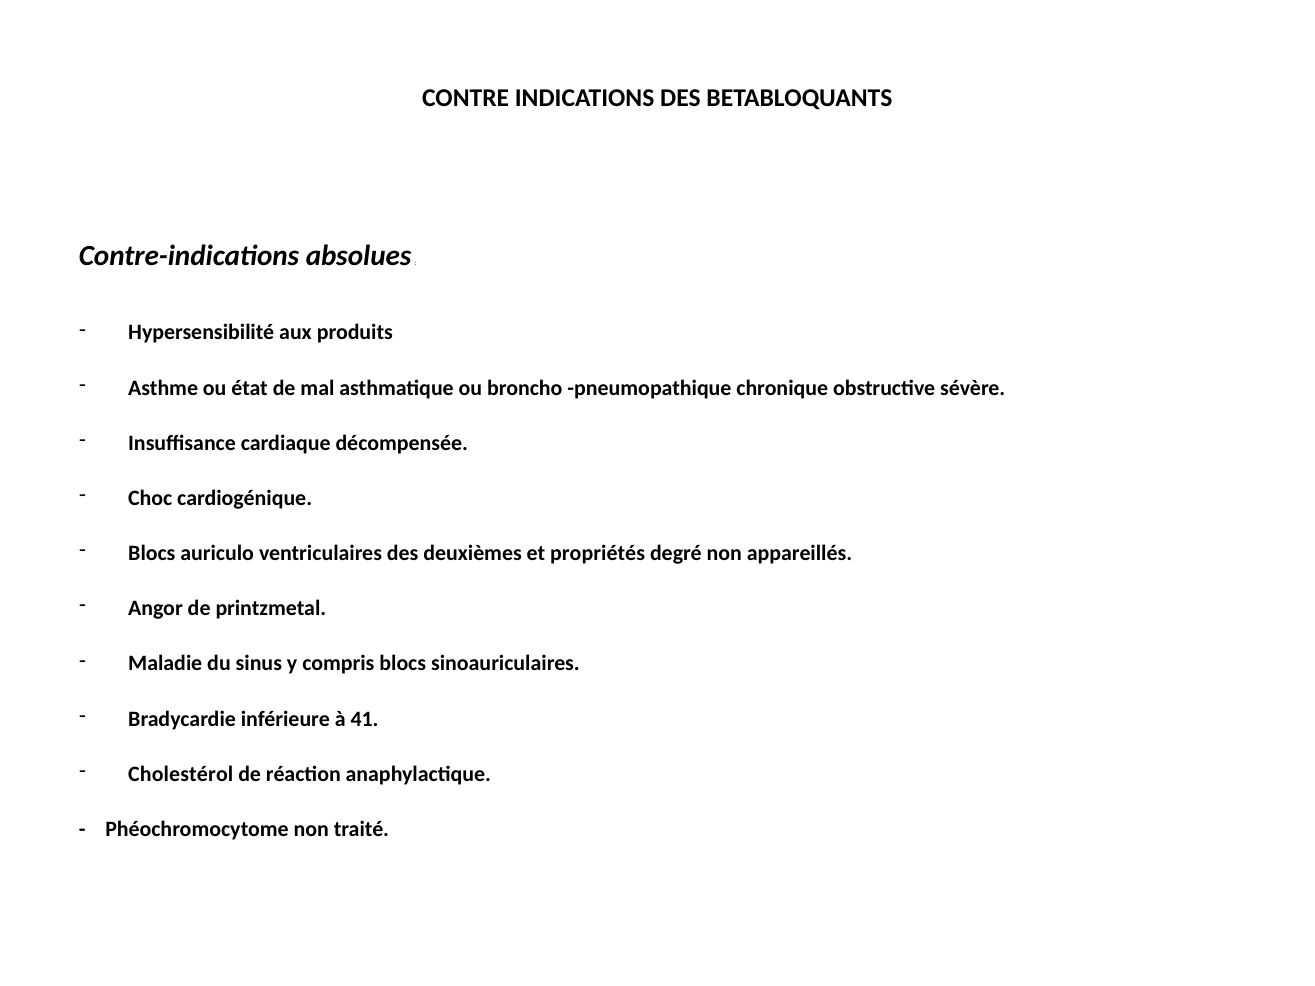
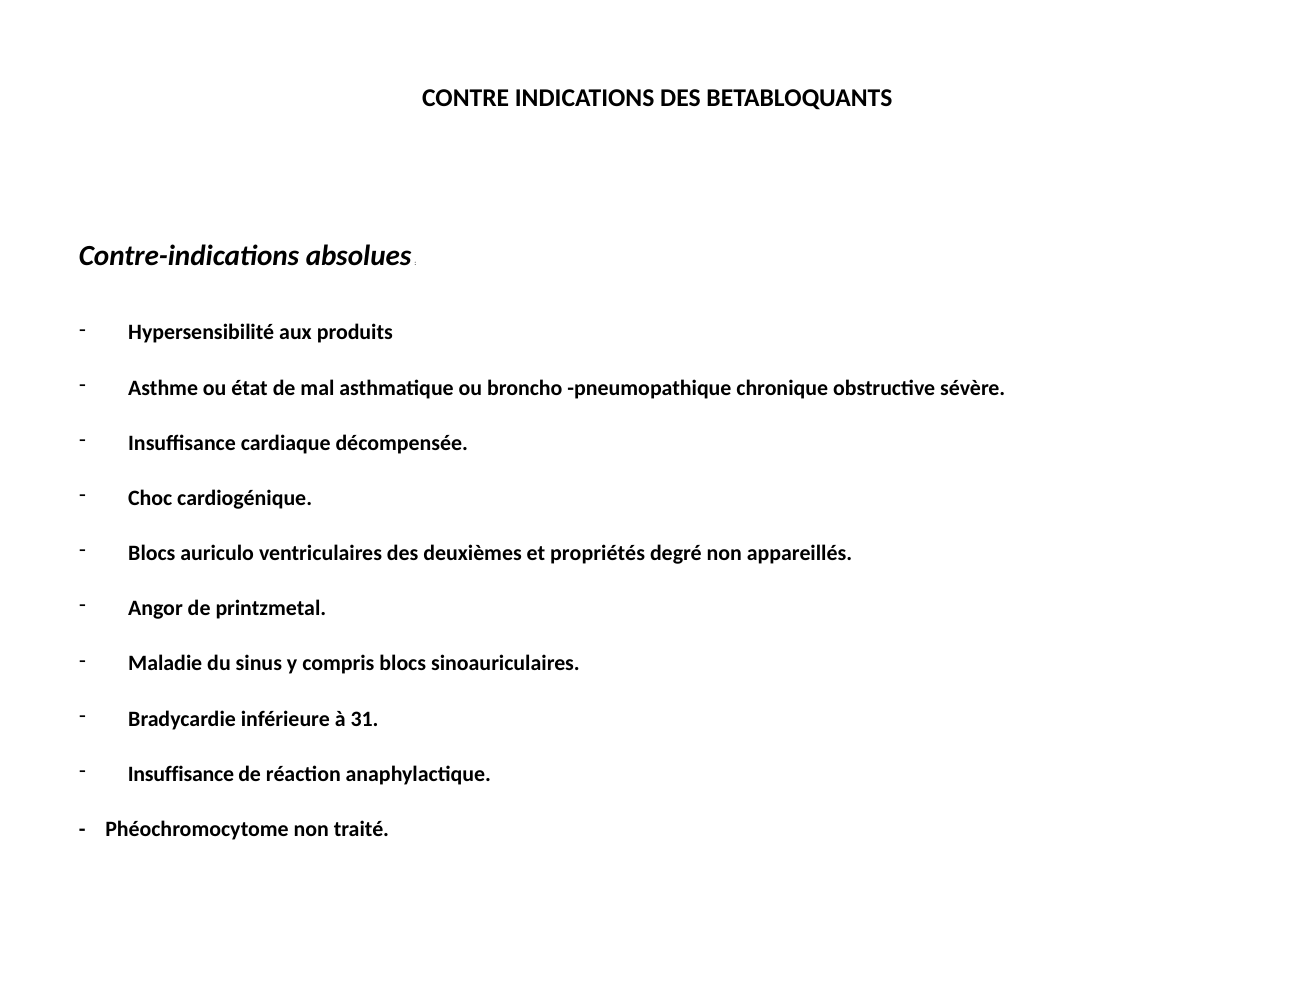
41: 41 -> 31
Cholestérol at (181, 774): Cholestérol -> Insuffisance
